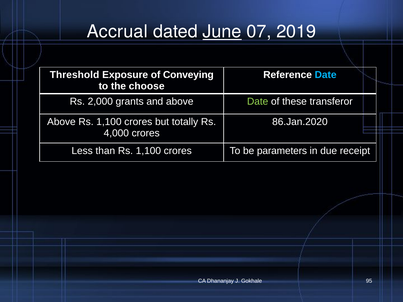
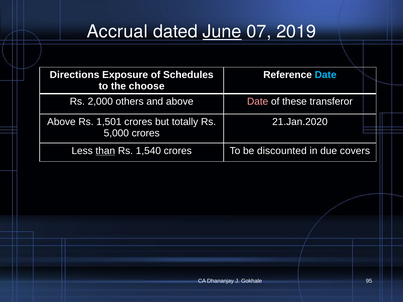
Threshold: Threshold -> Directions
Conveying: Conveying -> Schedules
grants: grants -> others
Date at (258, 102) colour: light green -> pink
Above Rs 1,100: 1,100 -> 1,501
86.Jan.2020: 86.Jan.2020 -> 21.Jan.2020
4,000: 4,000 -> 5,000
than underline: none -> present
1,100 at (148, 151): 1,100 -> 1,540
parameters: parameters -> discounted
receipt: receipt -> covers
